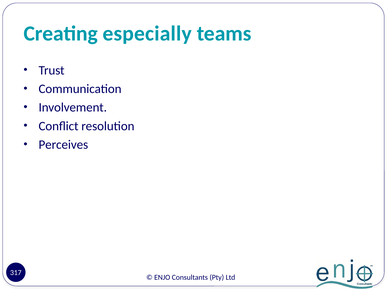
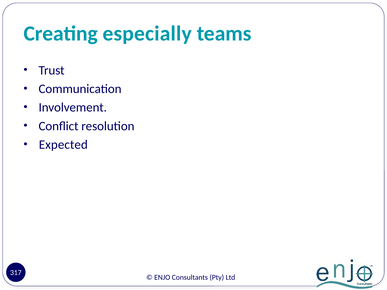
Perceives: Perceives -> Expected
